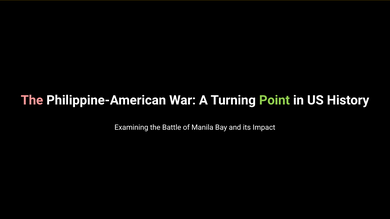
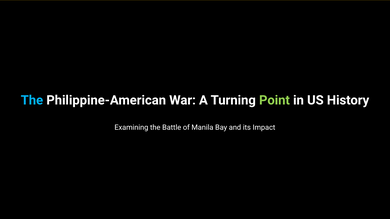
The at (32, 100) colour: pink -> light blue
